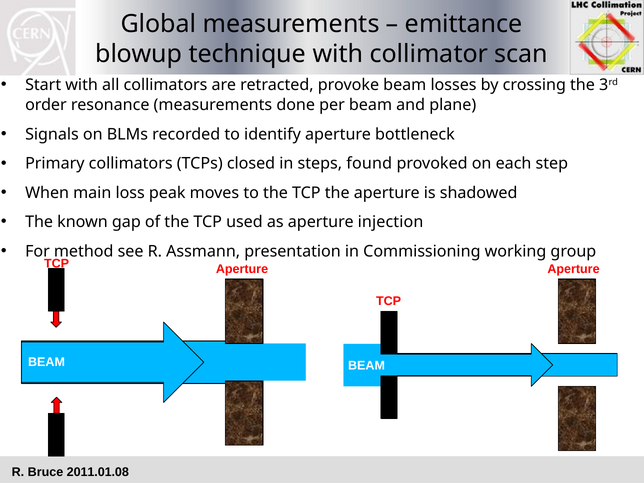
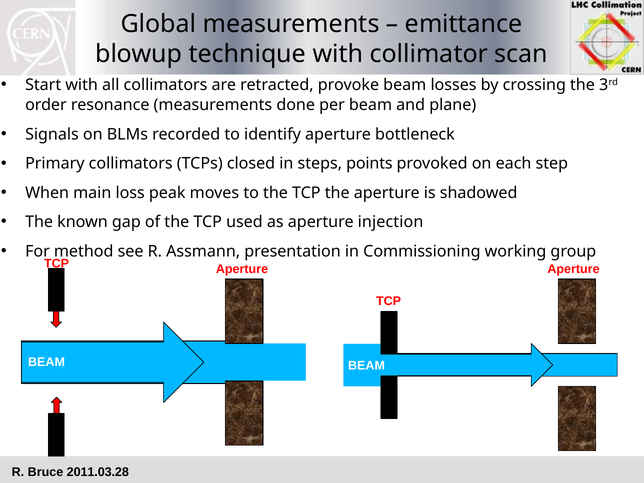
found: found -> points
2011.01.08: 2011.01.08 -> 2011.03.28
